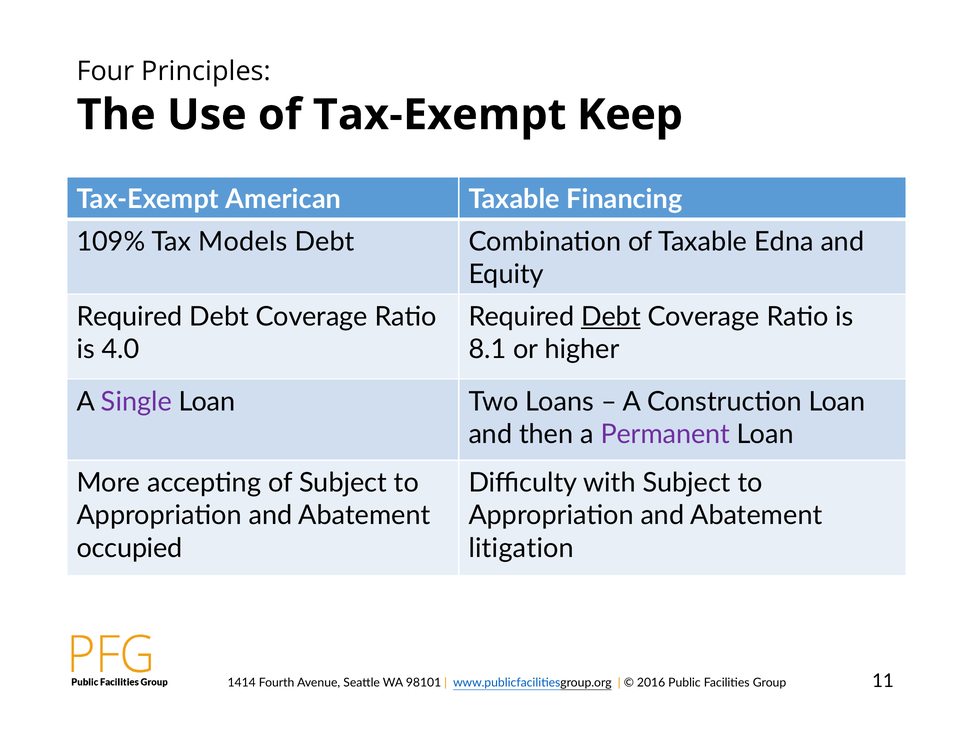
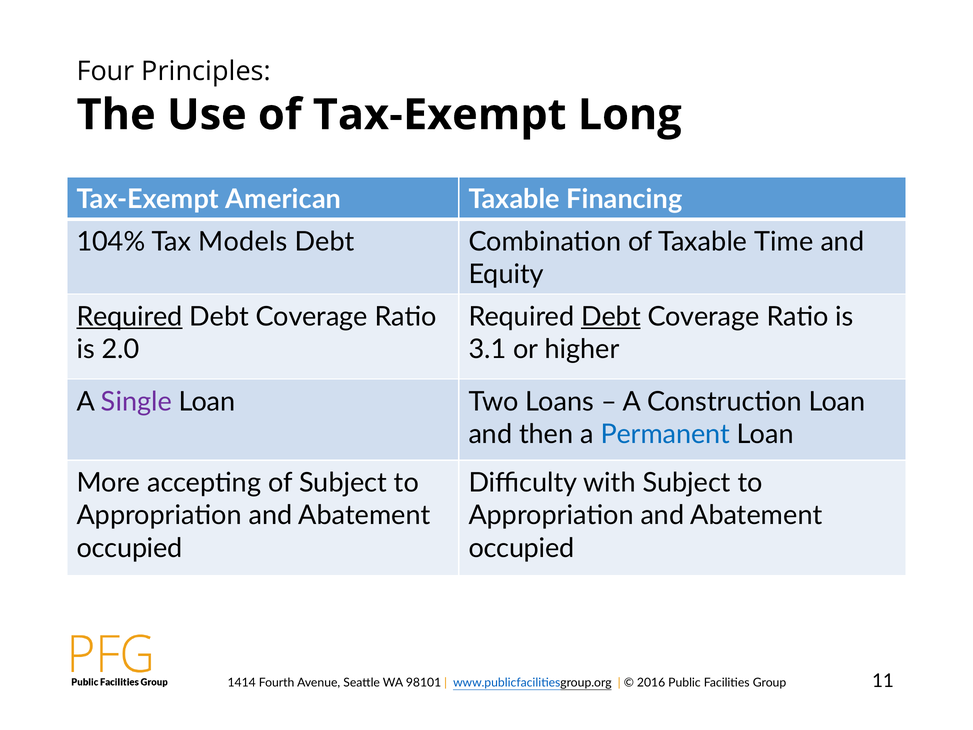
Keep: Keep -> Long
109%: 109% -> 104%
Edna: Edna -> Time
Required at (130, 317) underline: none -> present
4.0: 4.0 -> 2.0
8.1: 8.1 -> 3.1
Permanent colour: purple -> blue
litigation at (521, 548): litigation -> occupied
